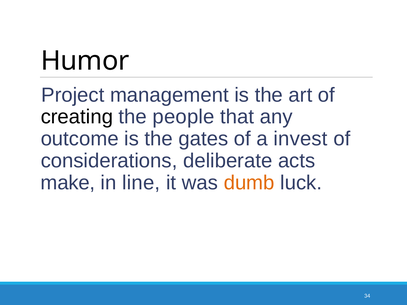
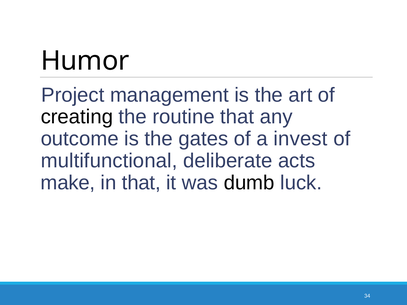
people: people -> routine
considerations: considerations -> multifunctional
in line: line -> that
dumb colour: orange -> black
